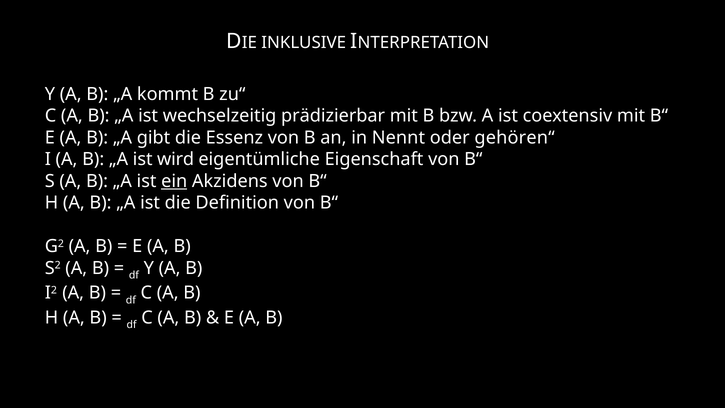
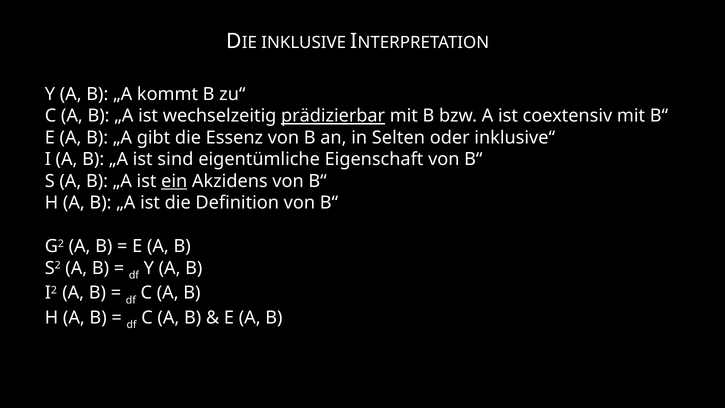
prädizierbar underline: none -> present
Nennt: Nennt -> Selten
gehören“: gehören“ -> inklusive“
wird: wird -> sind
